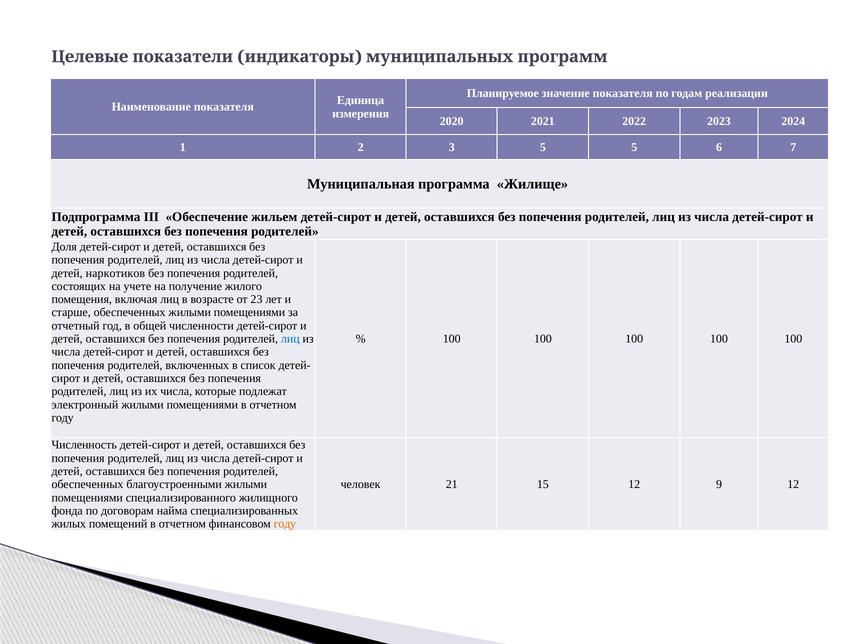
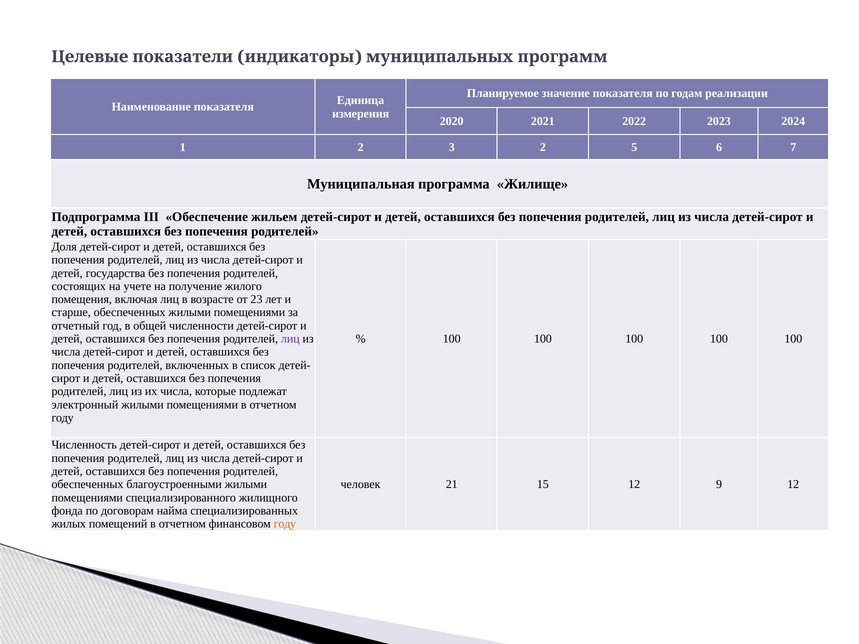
3 5: 5 -> 2
наркотиков: наркотиков -> государства
лиц at (290, 339) colour: blue -> purple
